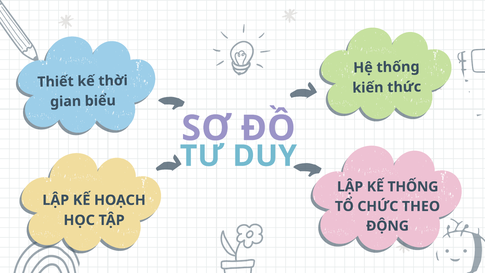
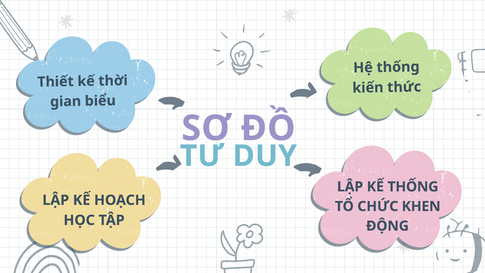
THEO: THEO -> KHEN
